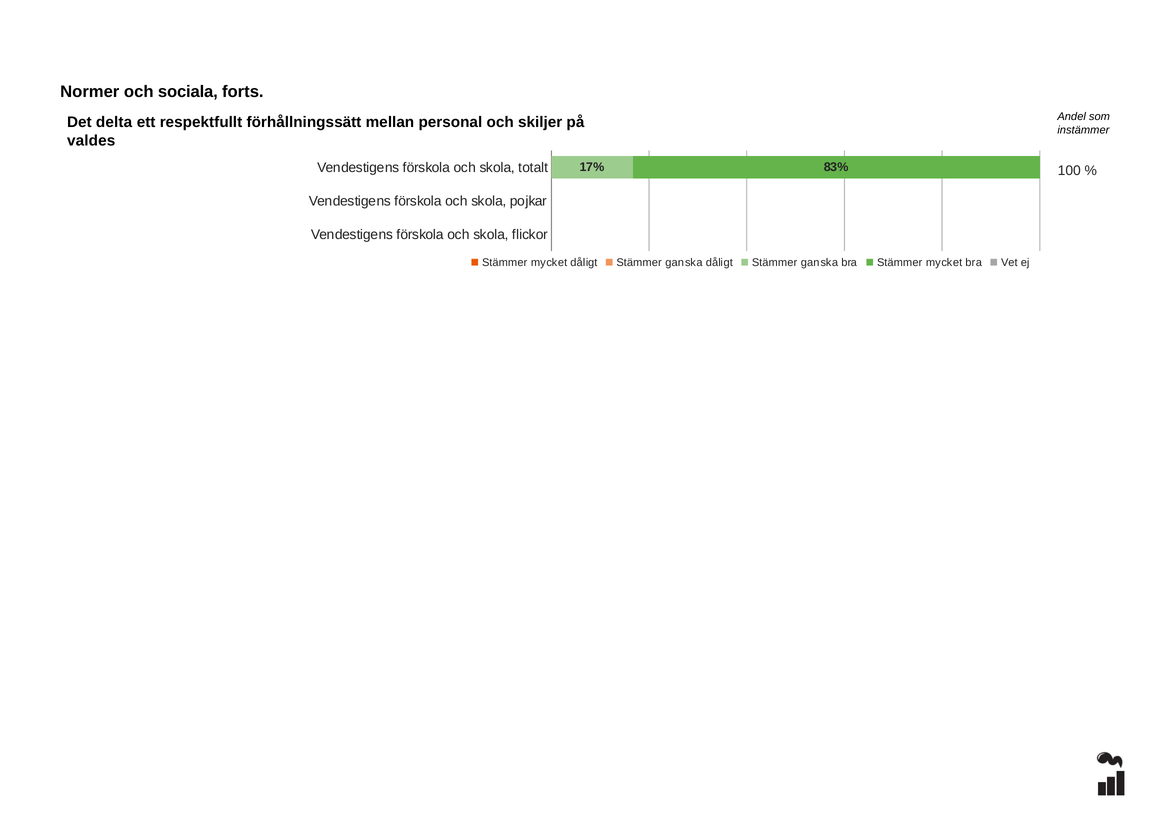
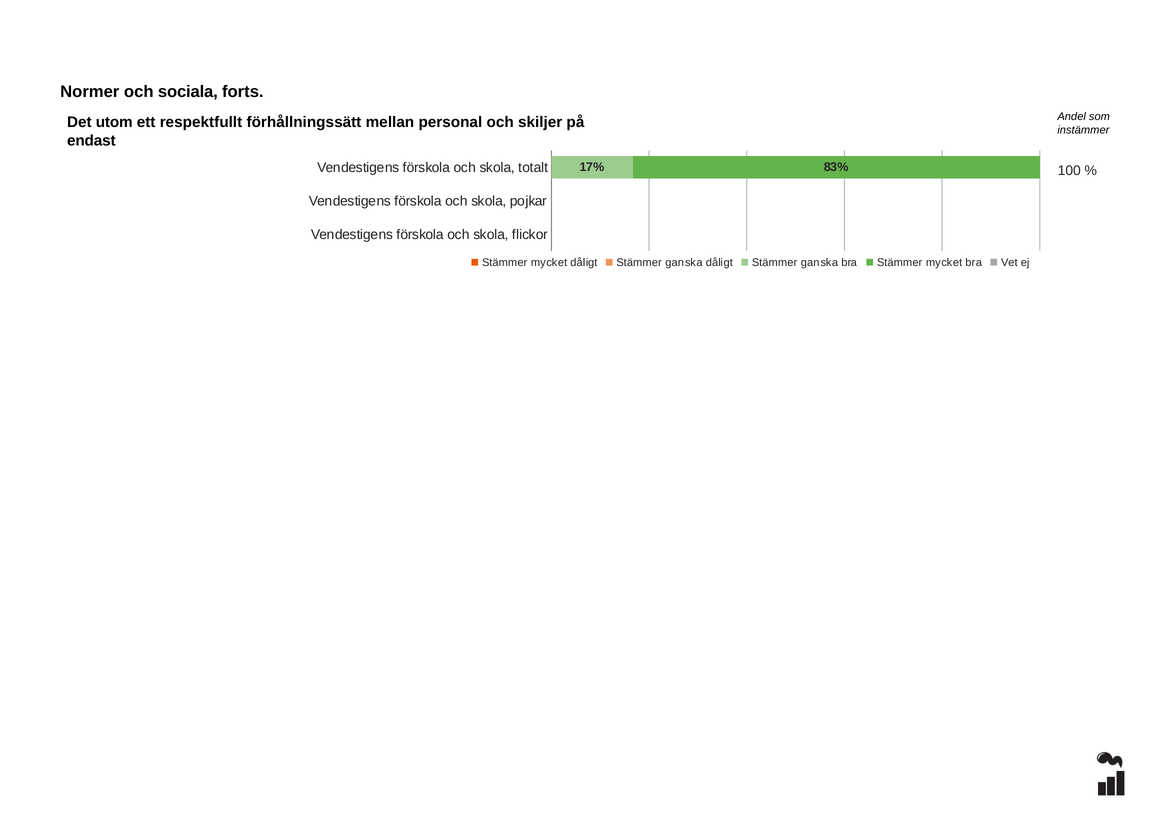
delta: delta -> utom
valdes: valdes -> endast
